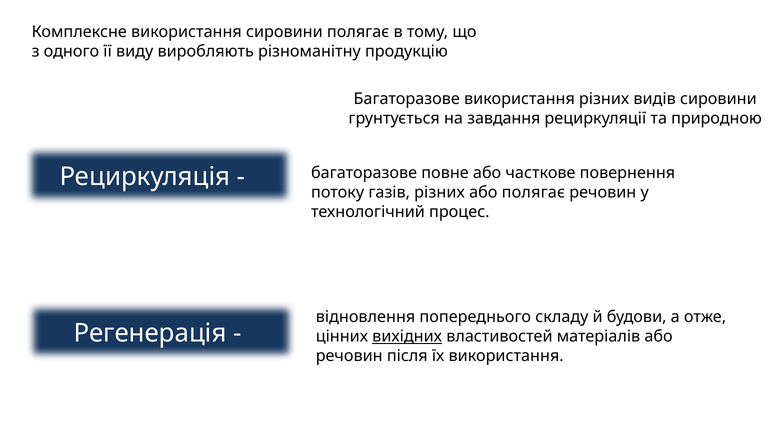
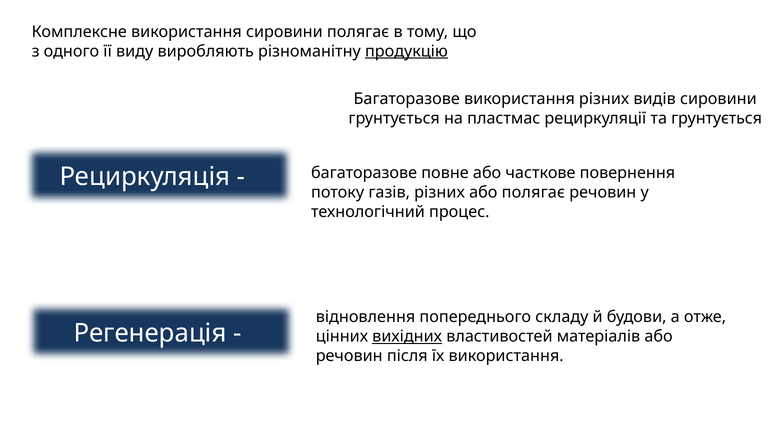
продукцію underline: none -> present
завдання: завдання -> пластмас
та природною: природною -> грунтується
